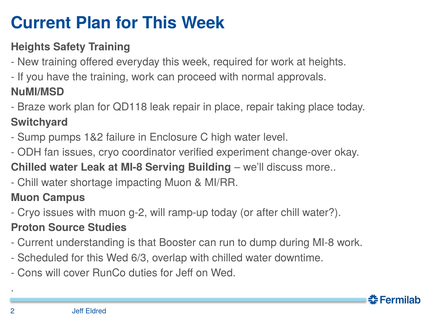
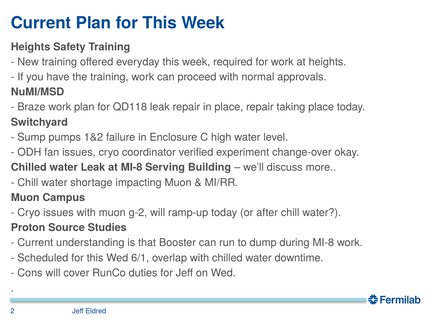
6/3: 6/3 -> 6/1
